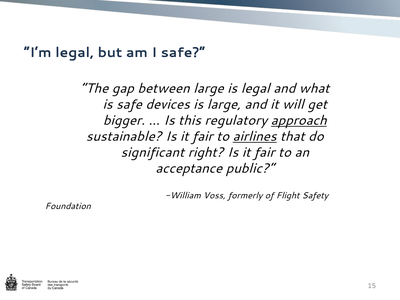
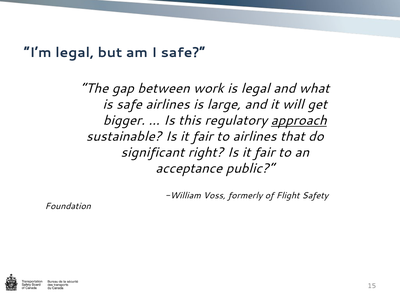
between large: large -> work
safe devices: devices -> airlines
airlines at (255, 137) underline: present -> none
